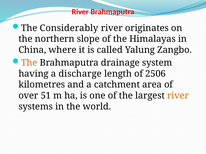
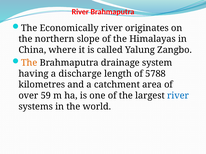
Considerably: Considerably -> Economically
2506: 2506 -> 5788
51: 51 -> 59
river at (178, 96) colour: orange -> blue
